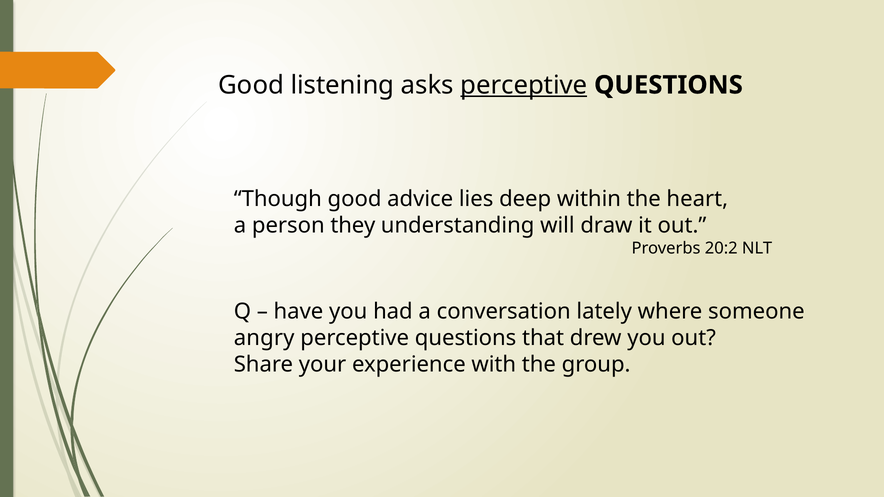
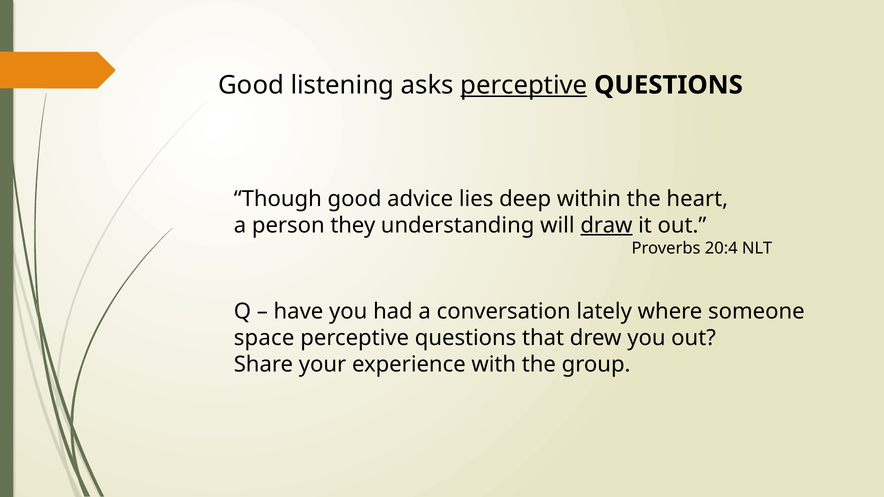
draw underline: none -> present
20:2: 20:2 -> 20:4
angry: angry -> space
